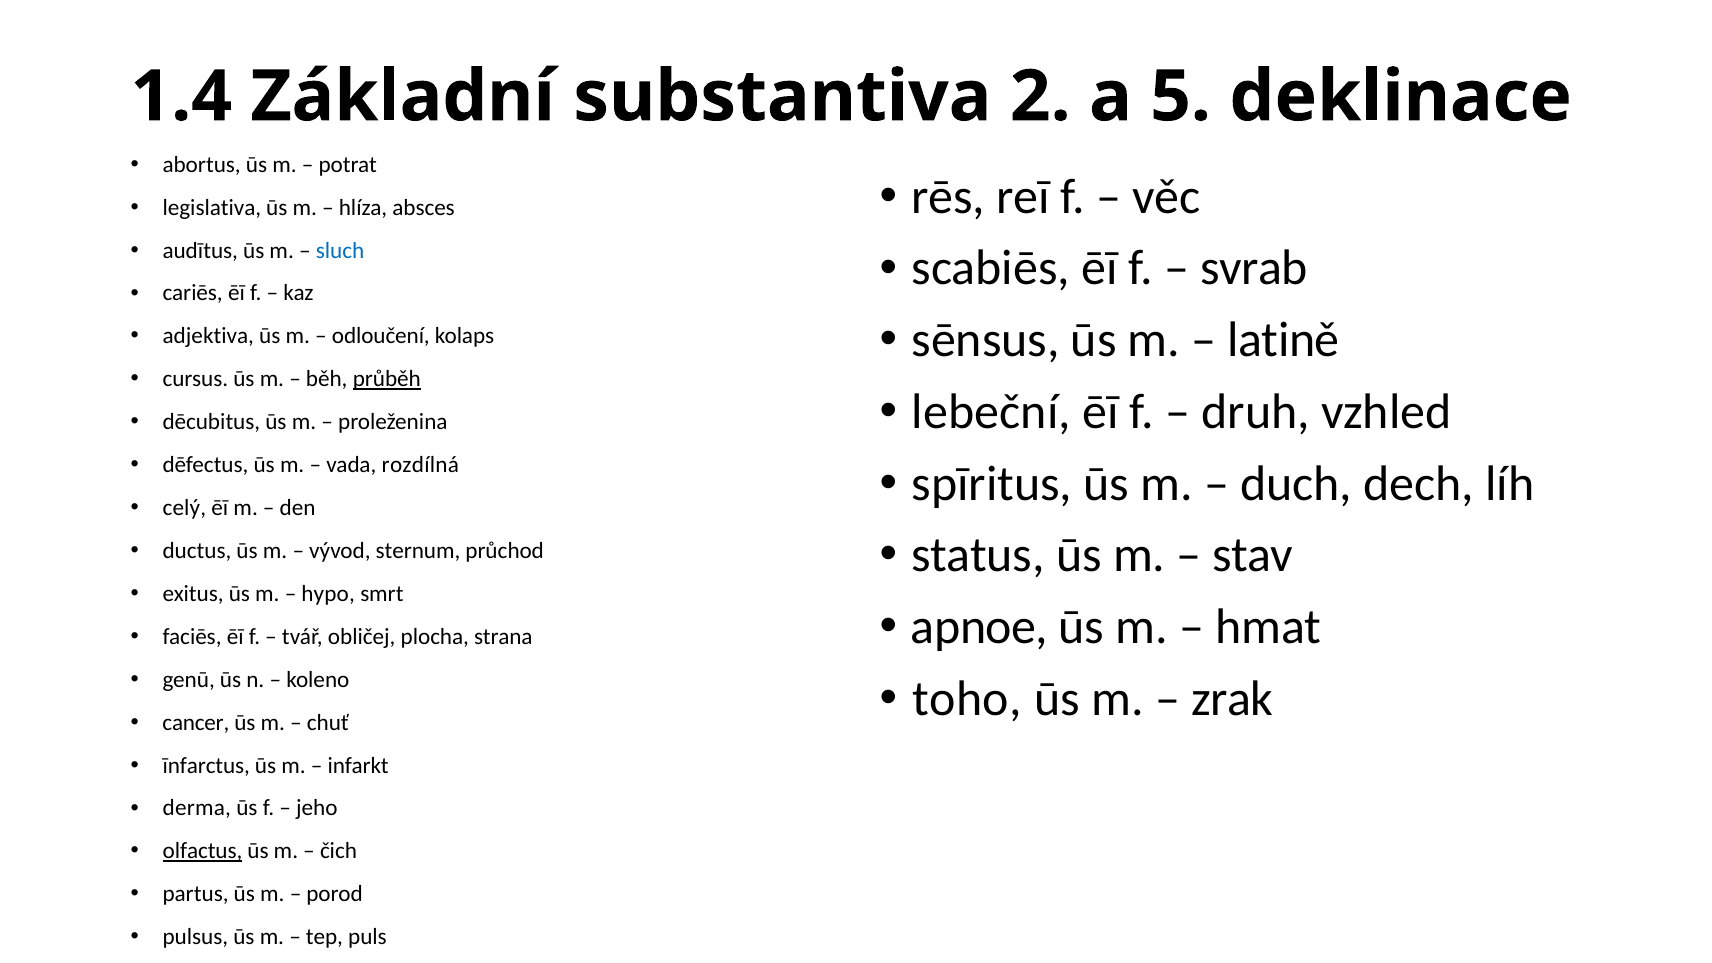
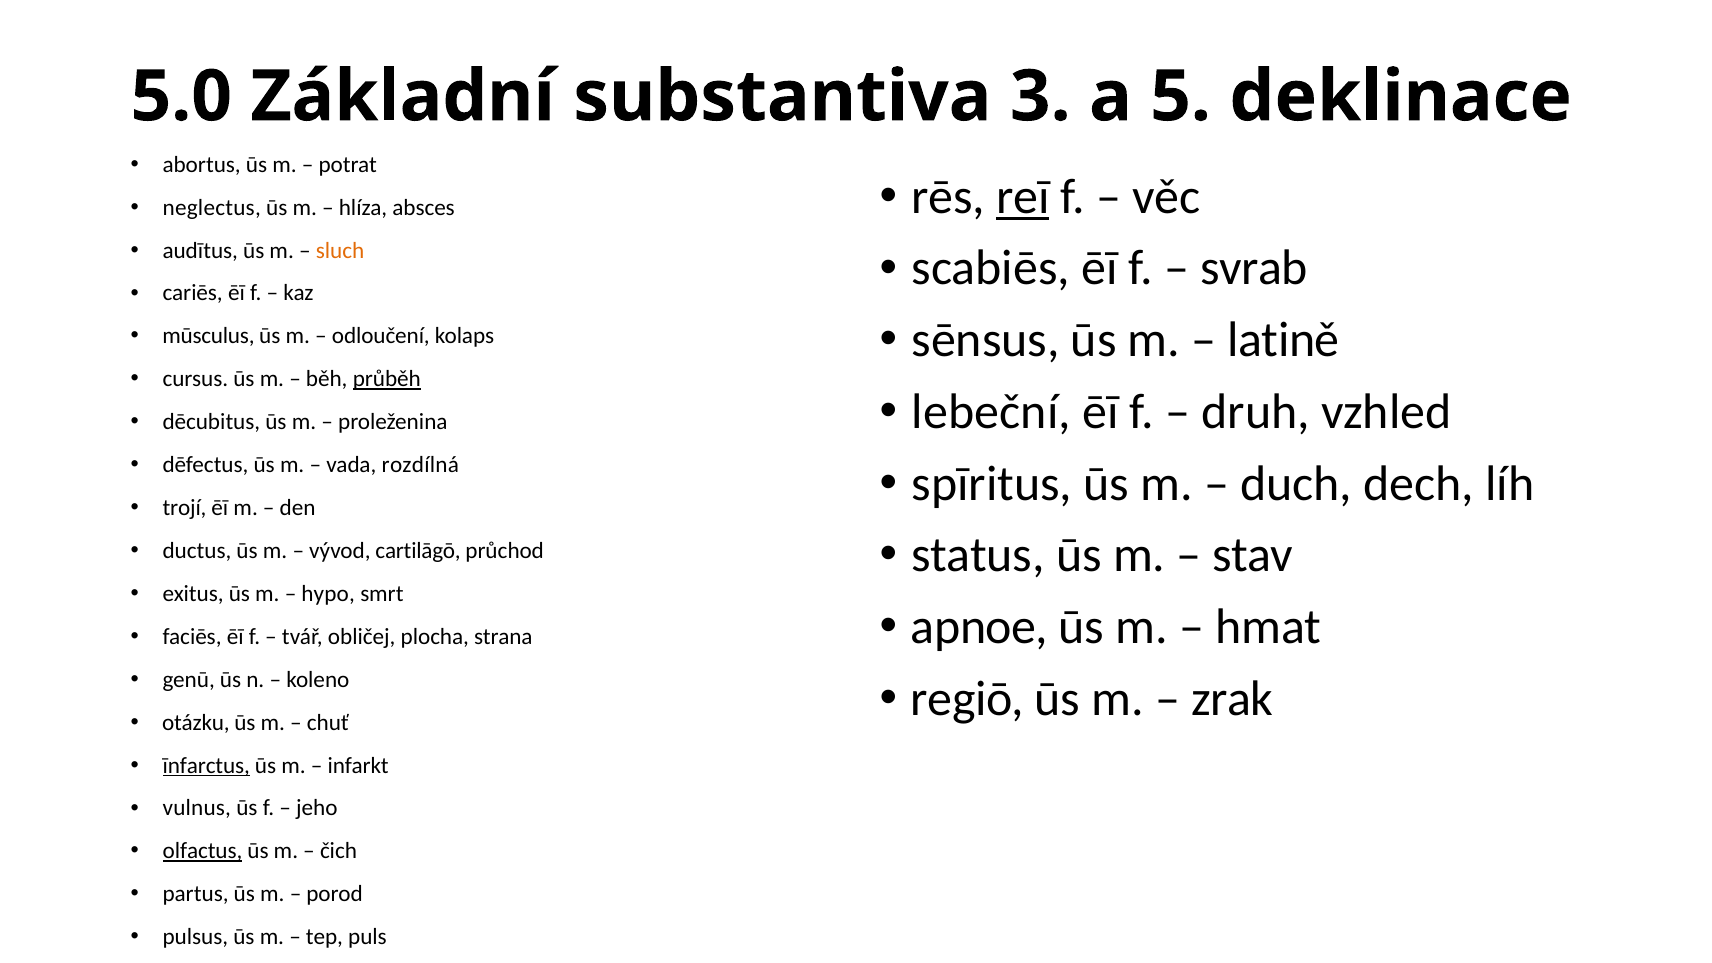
1.4: 1.4 -> 5.0
2: 2 -> 3
reī underline: none -> present
legislativa: legislativa -> neglectus
sluch colour: blue -> orange
adjektiva: adjektiva -> mūsculus
celý: celý -> trojí
sternum: sternum -> cartilāgō
toho: toho -> regiō
cancer: cancer -> otázku
īnfarctus underline: none -> present
derma: derma -> vulnus
